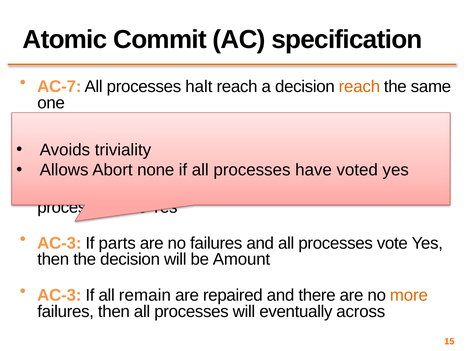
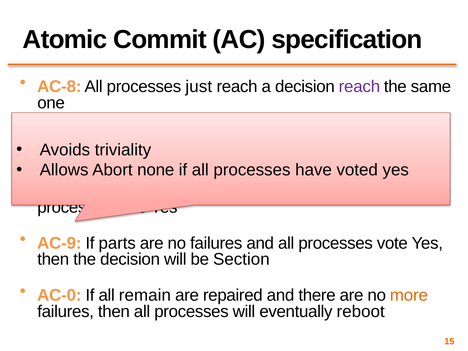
AC-7: AC-7 -> AC-8
halt: halt -> just
reach at (359, 87) colour: orange -> purple
AC-3 at (59, 243): AC-3 -> AC-9
Amount: Amount -> Section
AC-3 at (59, 295): AC-3 -> AC-0
across: across -> reboot
